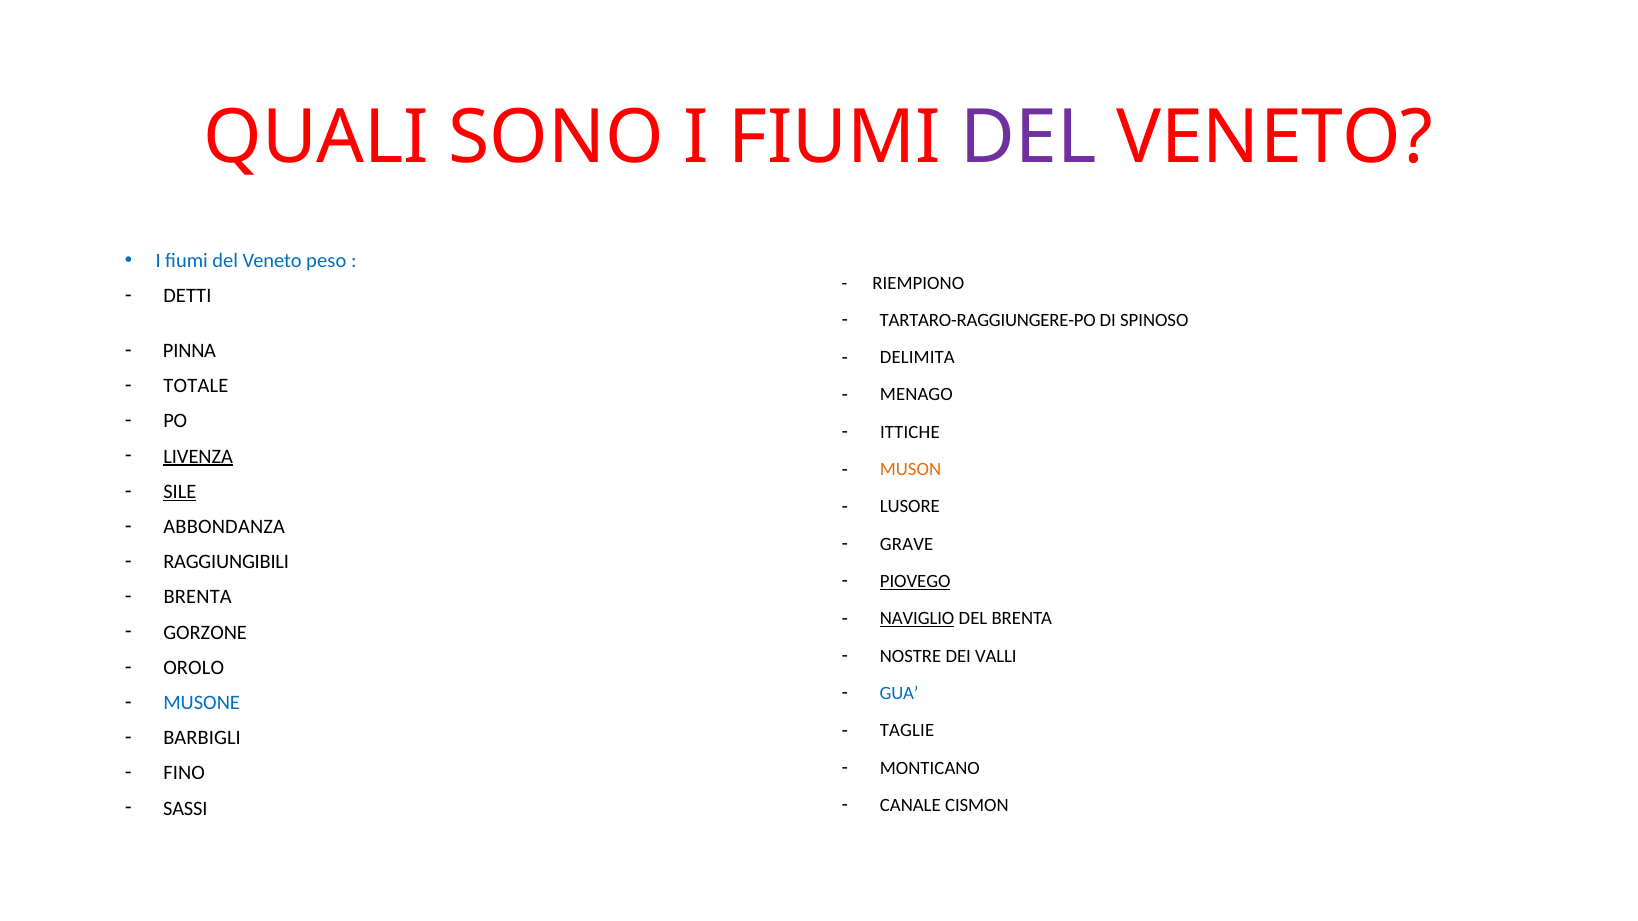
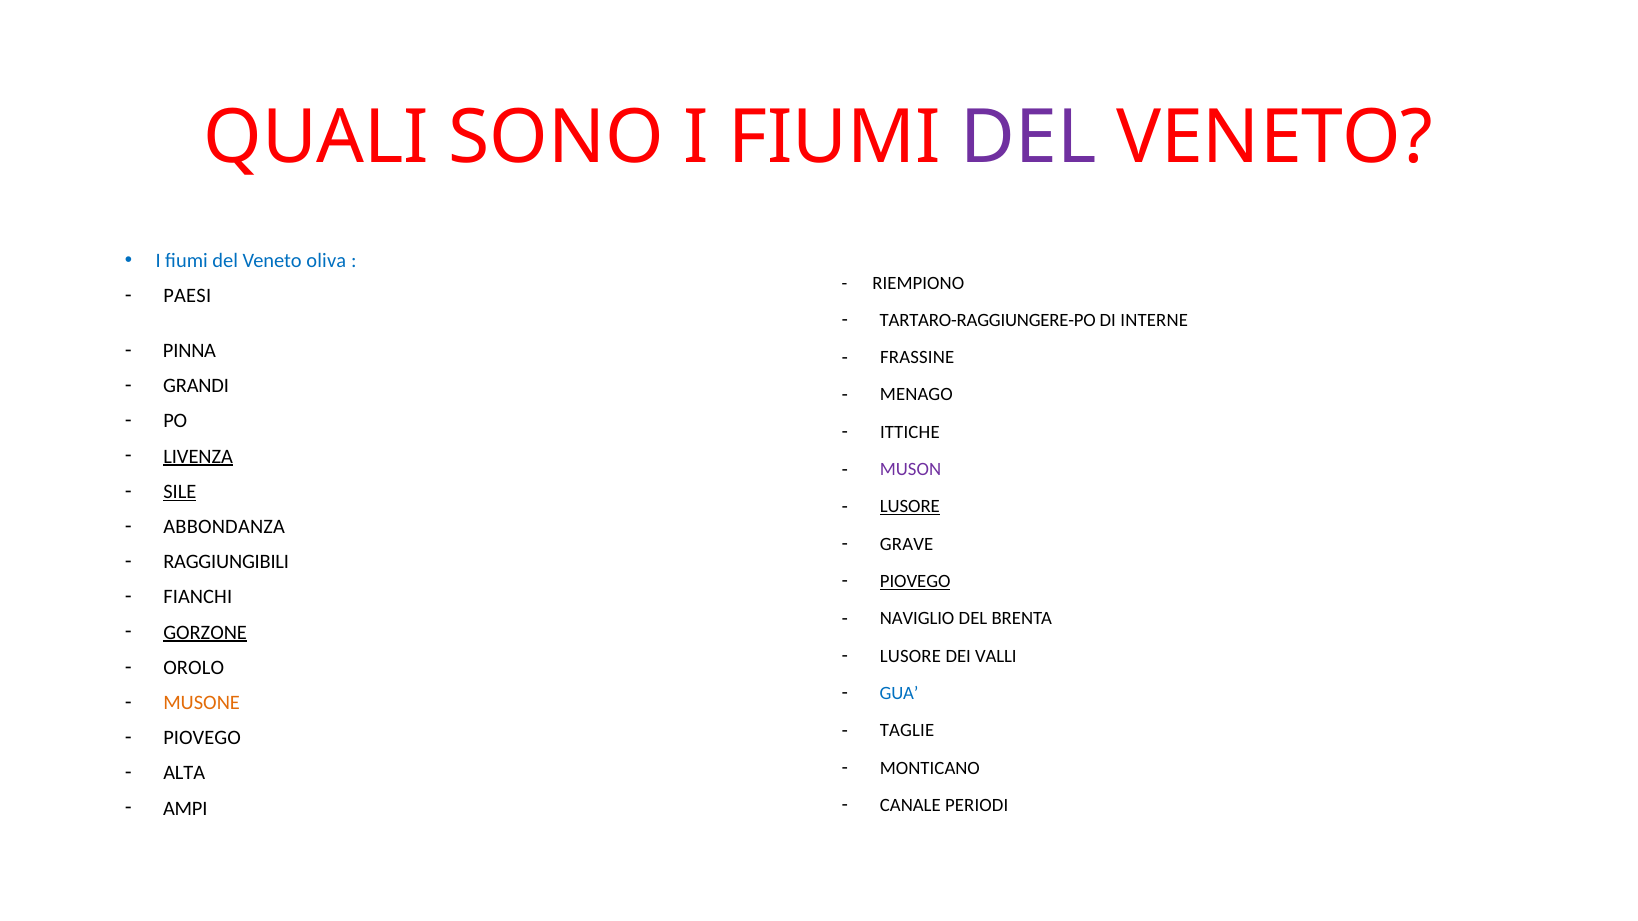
peso: peso -> oliva
DETTI: DETTI -> PAESI
SPINOSO: SPINOSO -> INTERNE
DELIMITA: DELIMITA -> FRASSINE
TOTALE: TOTALE -> GRANDI
MUSON colour: orange -> purple
LUSORE at (910, 507) underline: none -> present
BRENTA at (198, 597): BRENTA -> FIANCHI
NAVIGLIO underline: present -> none
GORZONE underline: none -> present
NOSTRE at (911, 656): NOSTRE -> LUSORE
MUSONE colour: blue -> orange
BARBIGLI at (202, 738): BARBIGLI -> PIOVEGO
FINO: FINO -> ALTA
CISMON: CISMON -> PERIODI
SASSI: SASSI -> AMPI
